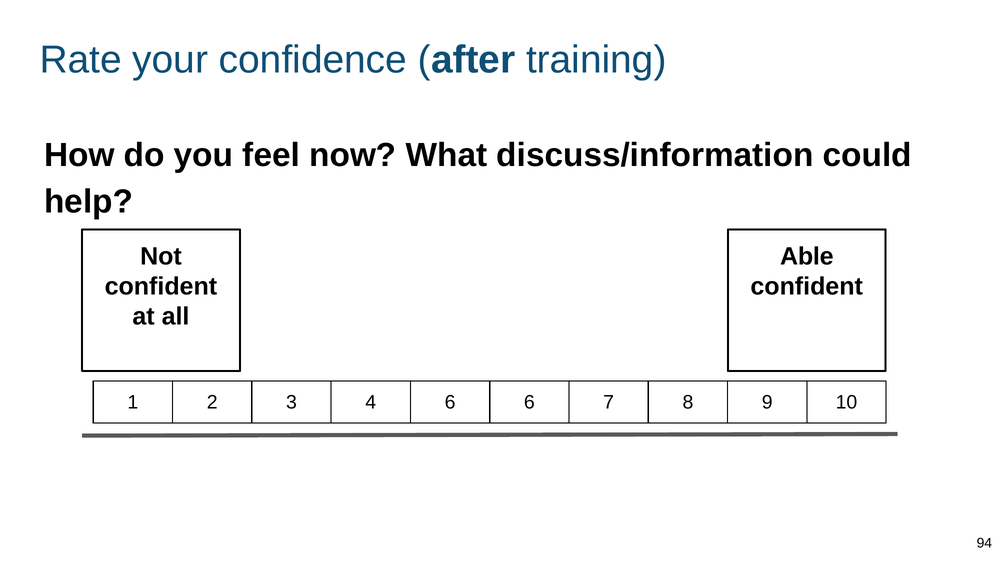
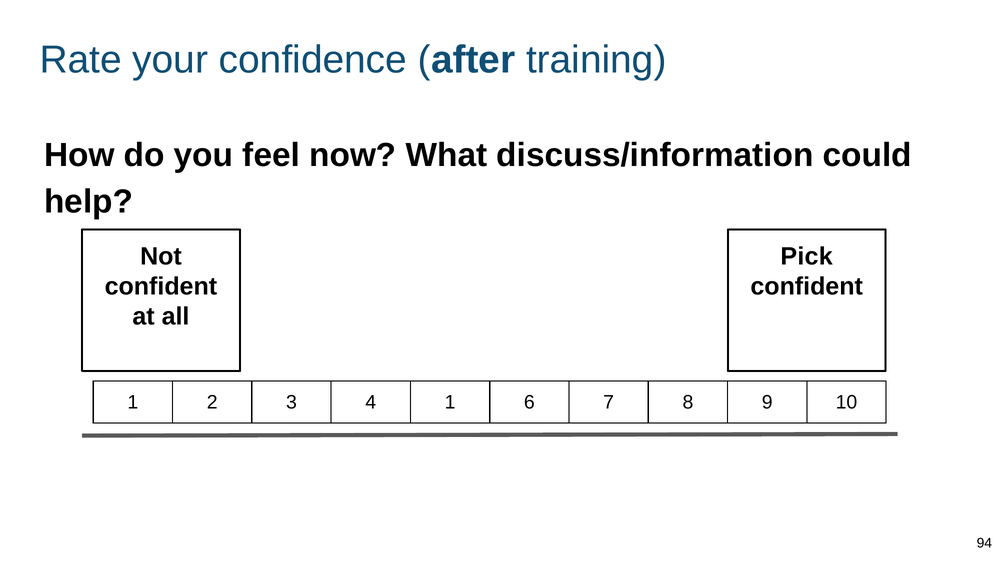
Able: Able -> Pick
4 6: 6 -> 1
